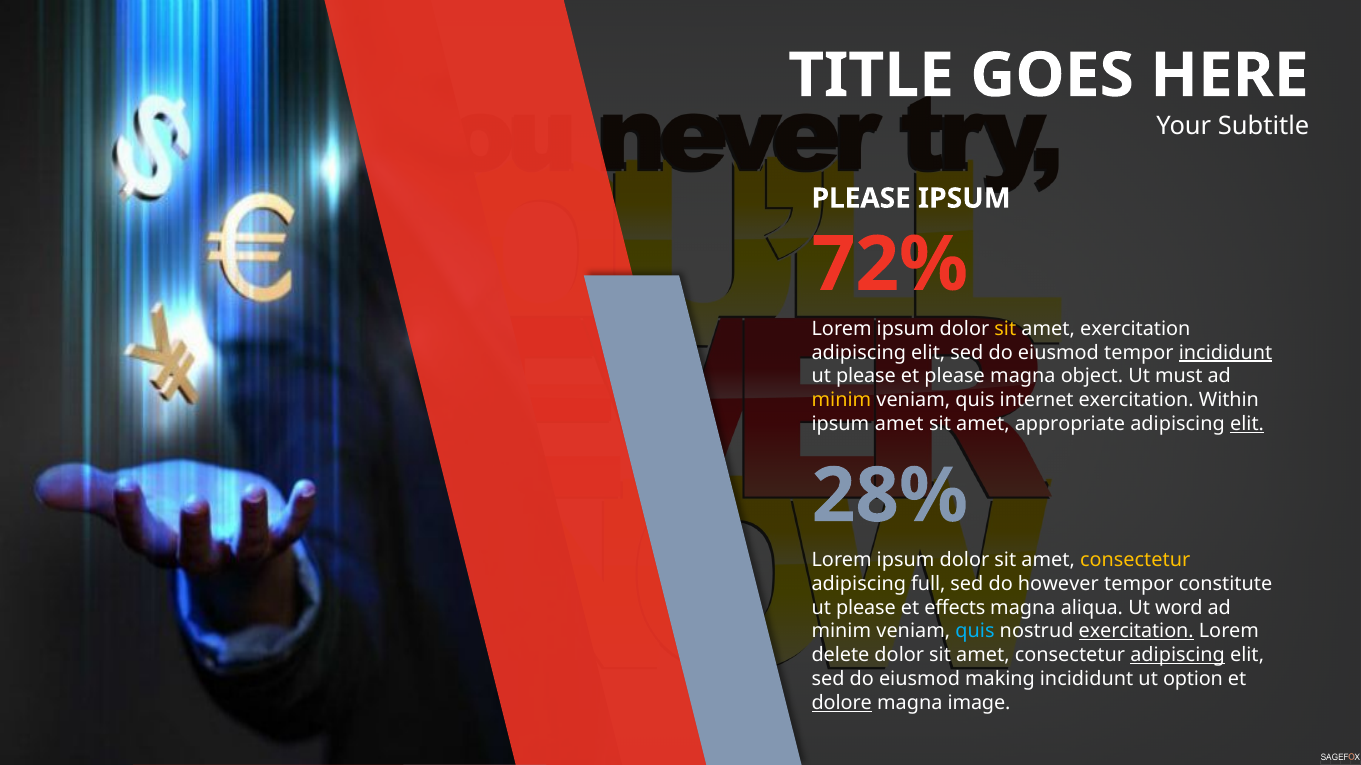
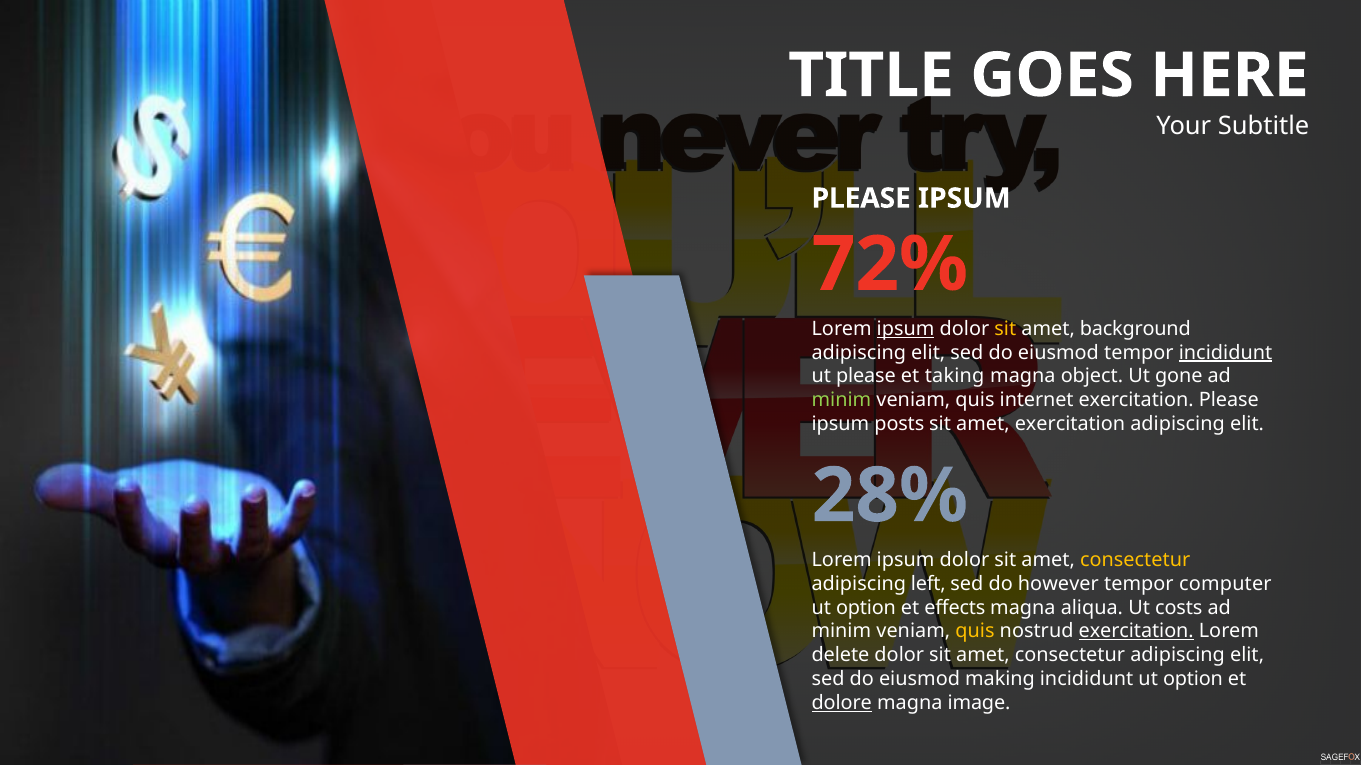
ipsum at (906, 329) underline: none -> present
amet exercitation: exercitation -> background
et please: please -> taking
must: must -> gone
minim at (841, 400) colour: yellow -> light green
exercitation Within: Within -> Please
ipsum amet: amet -> posts
amet appropriate: appropriate -> exercitation
elit at (1247, 424) underline: present -> none
full: full -> left
constitute: constitute -> computer
please at (866, 608): please -> option
word: word -> costs
quis at (975, 632) colour: light blue -> yellow
adipiscing at (1178, 656) underline: present -> none
